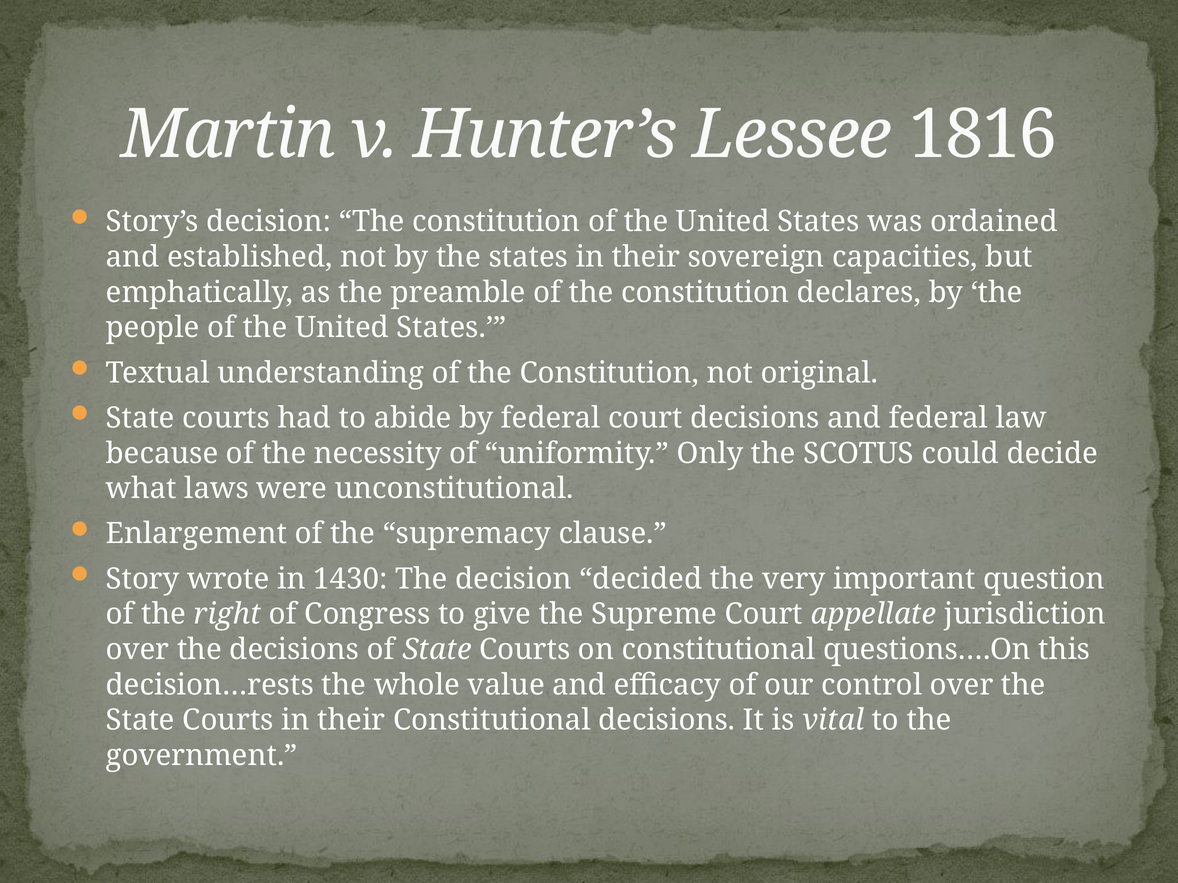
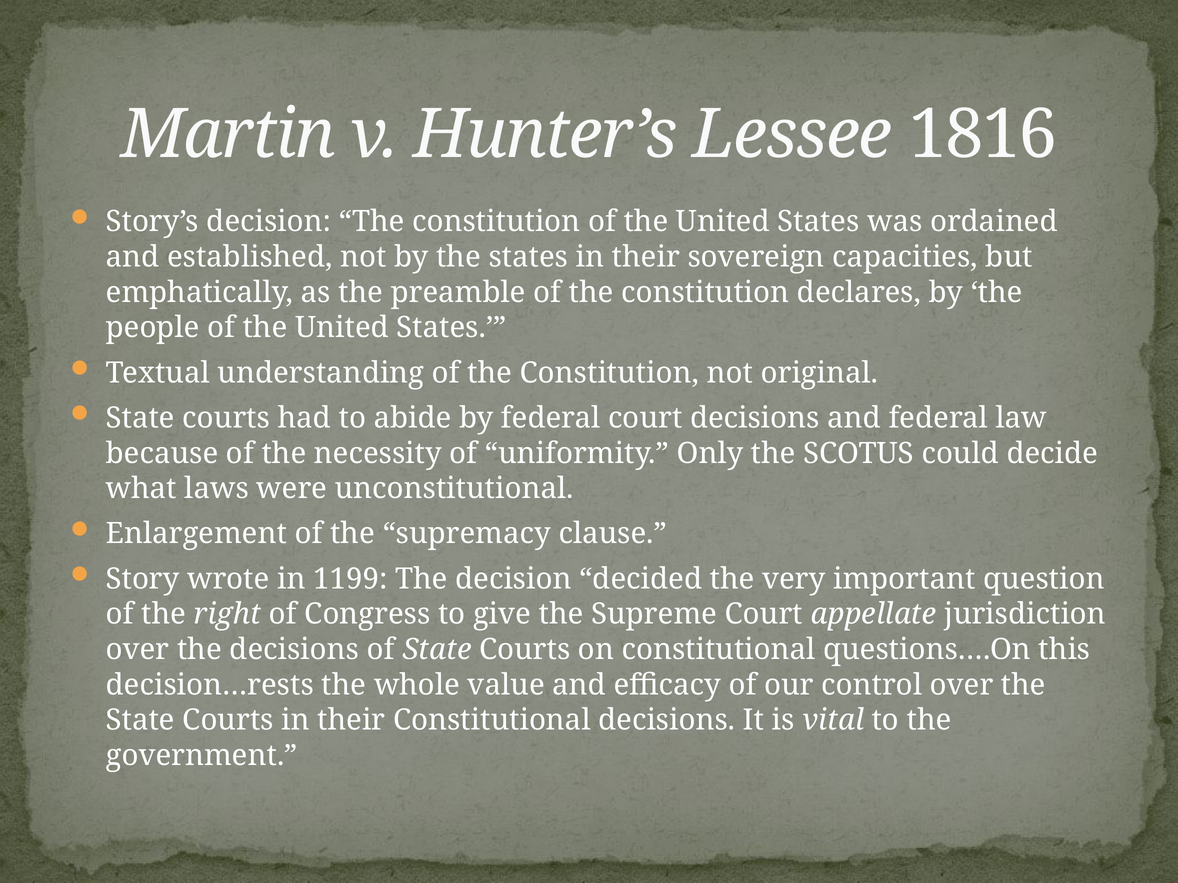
1430: 1430 -> 1199
